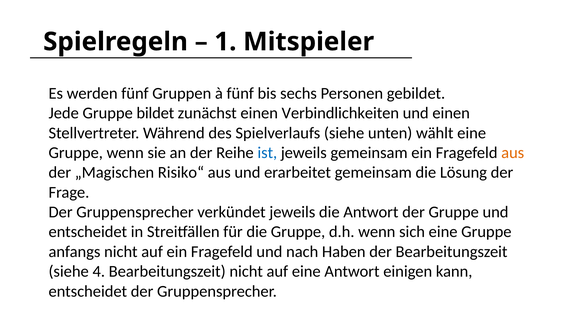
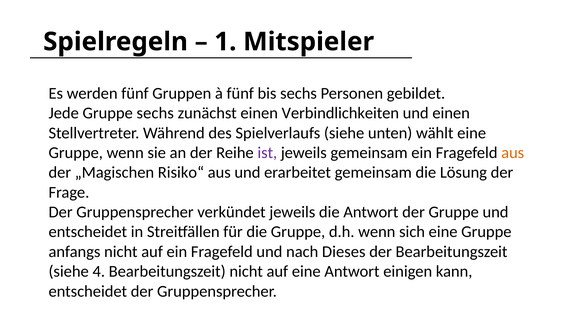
Gruppe bildet: bildet -> sechs
ist colour: blue -> purple
Haben: Haben -> Dieses
